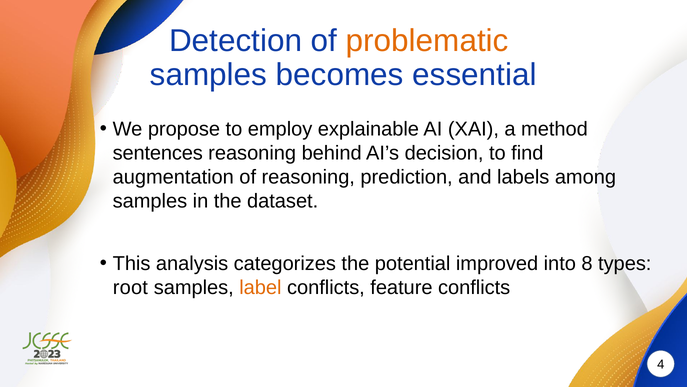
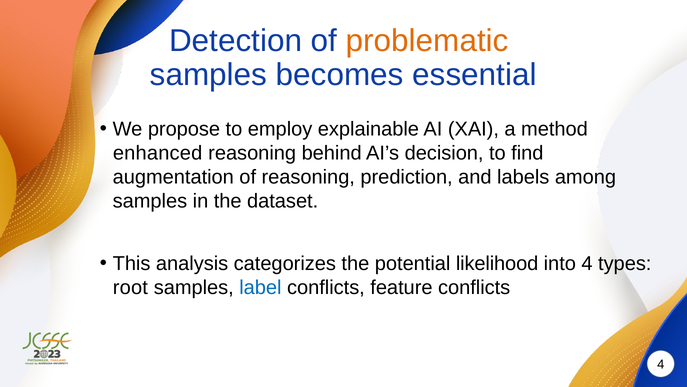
sentences: sentences -> enhanced
improved: improved -> likelihood
into 8: 8 -> 4
label colour: orange -> blue
